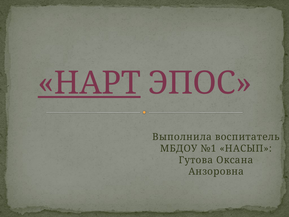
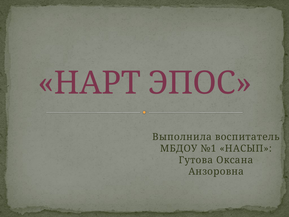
НАРТ underline: present -> none
